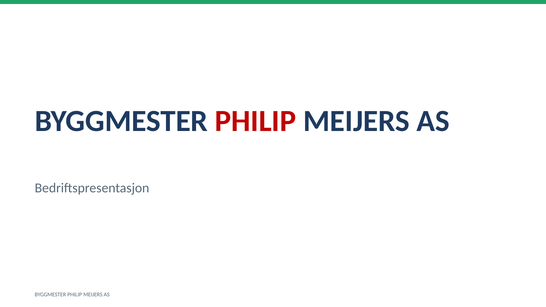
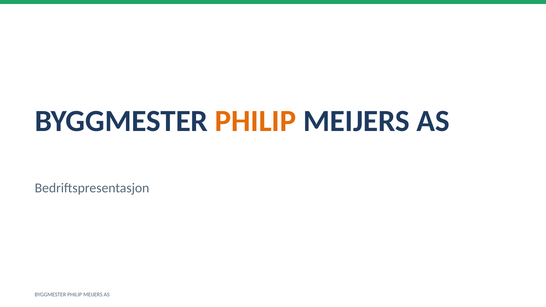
PHILIP at (256, 121) colour: red -> orange
